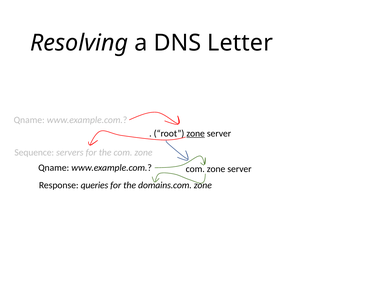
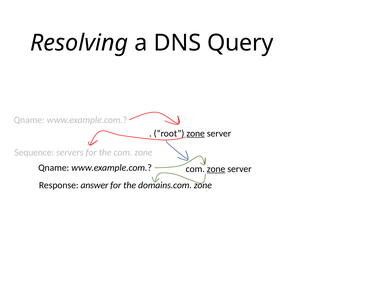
Letter: Letter -> Query
zone at (216, 169) underline: none -> present
queries: queries -> answer
